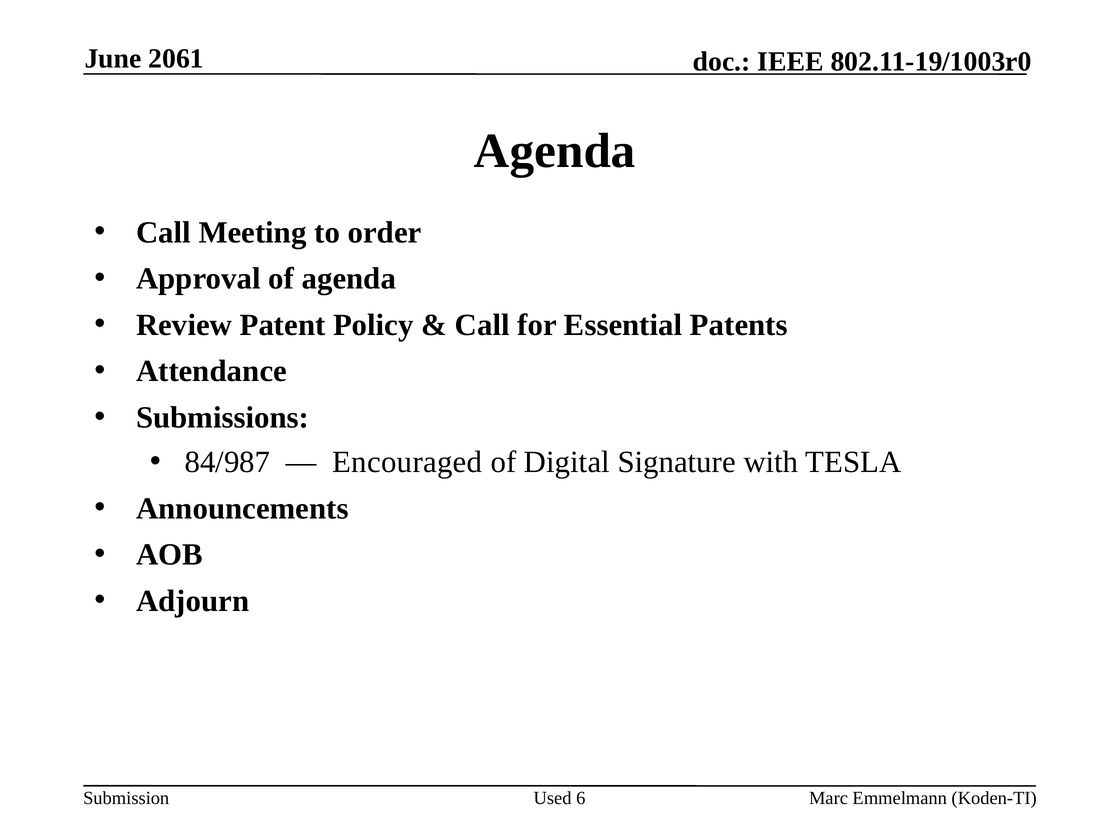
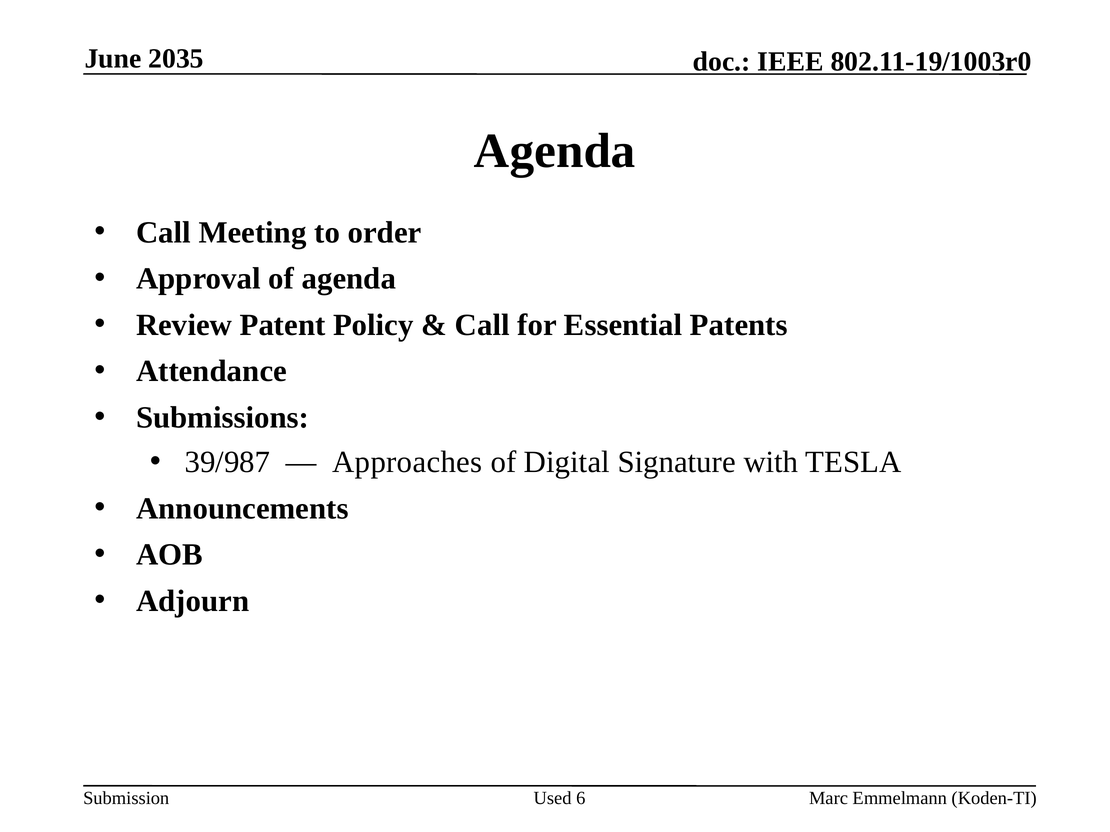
2061: 2061 -> 2035
84/987: 84/987 -> 39/987
Encouraged: Encouraged -> Approaches
